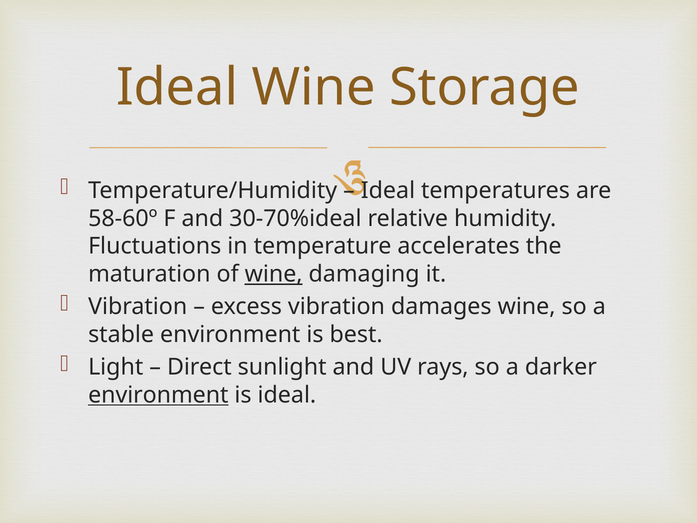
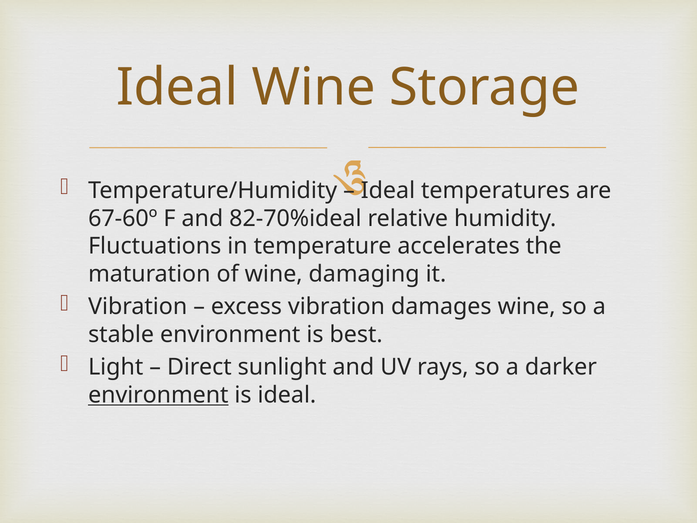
58-60º: 58-60º -> 67-60º
30-70%ideal: 30-70%ideal -> 82-70%ideal
wine at (274, 274) underline: present -> none
